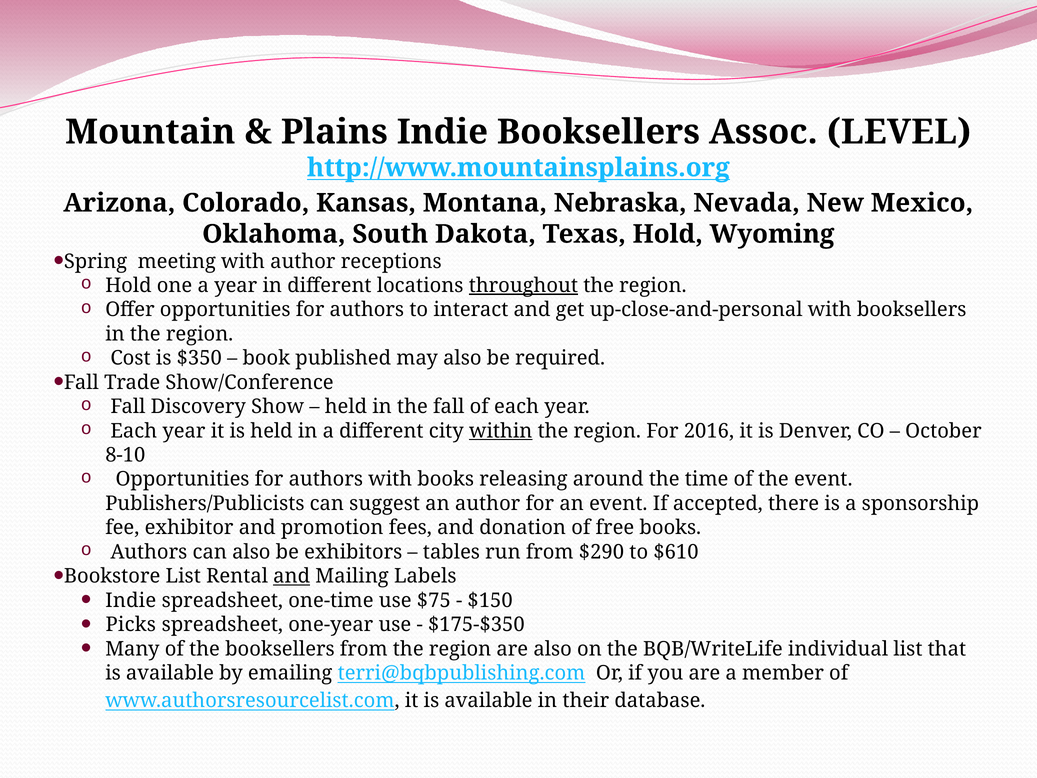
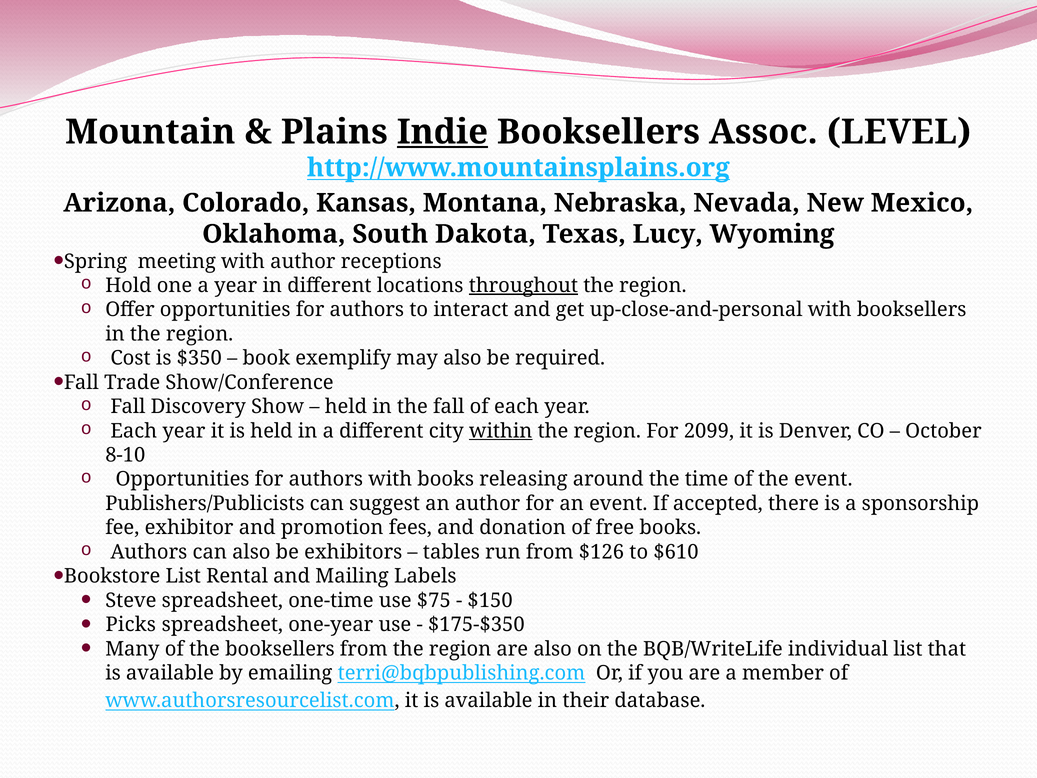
Indie at (442, 132) underline: none -> present
Texas Hold: Hold -> Lucy
published: published -> exemplify
2016: 2016 -> 2099
$290: $290 -> $126
and at (292, 576) underline: present -> none
Indie at (131, 600): Indie -> Steve
